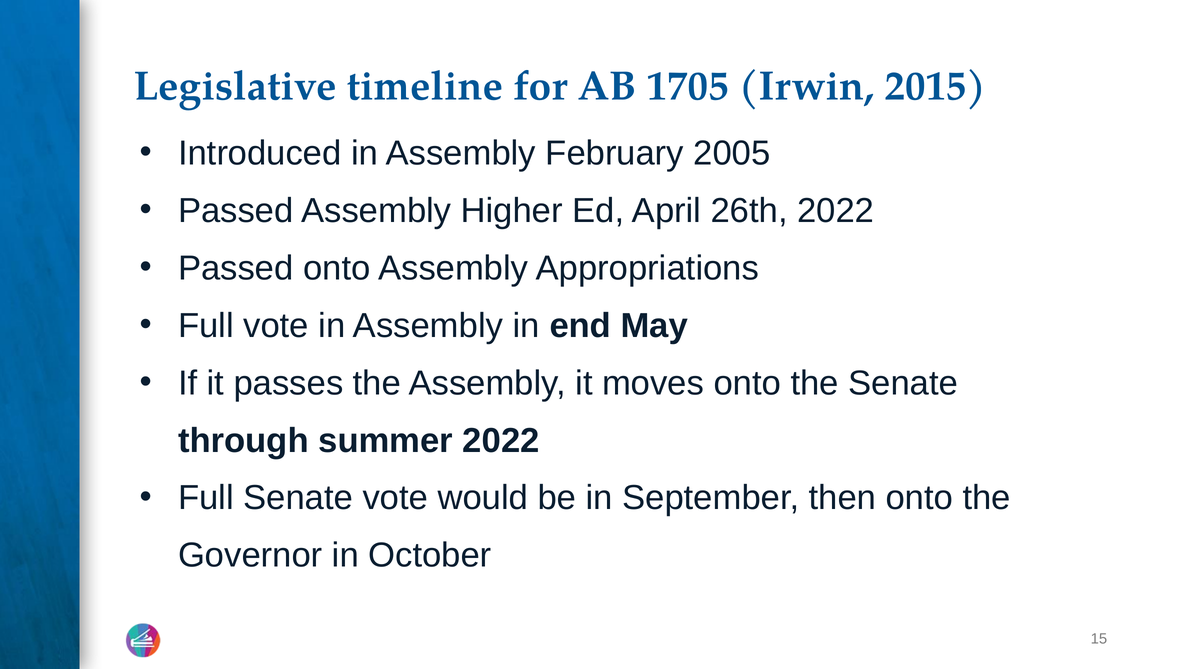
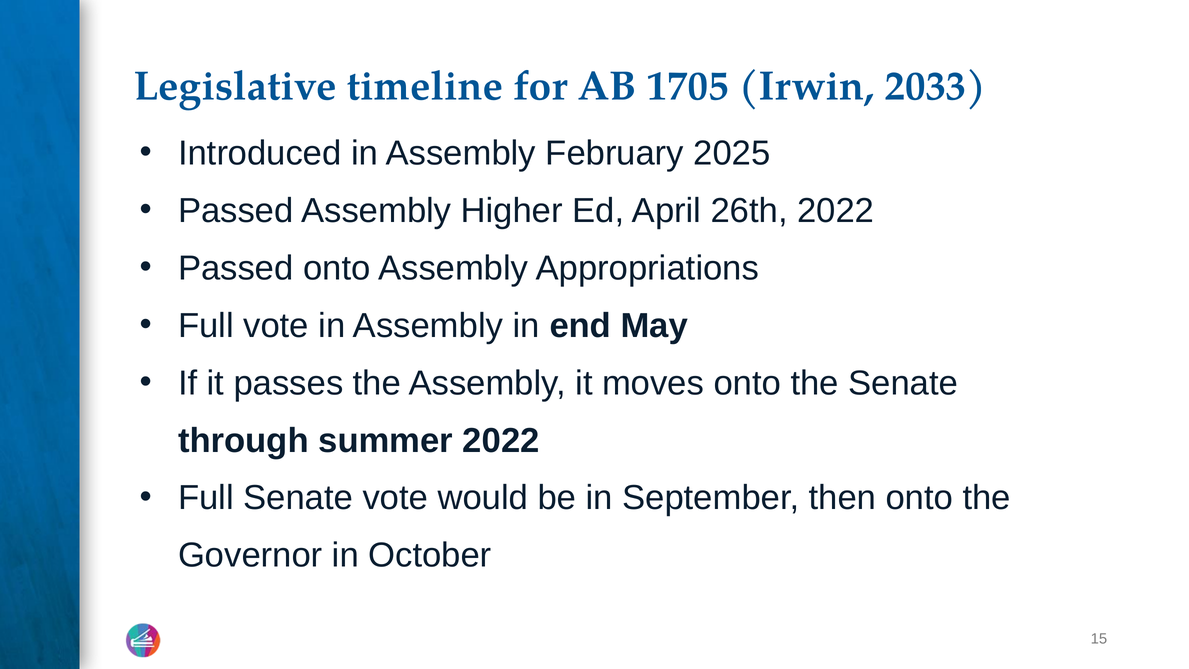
2015: 2015 -> 2033
2005: 2005 -> 2025
